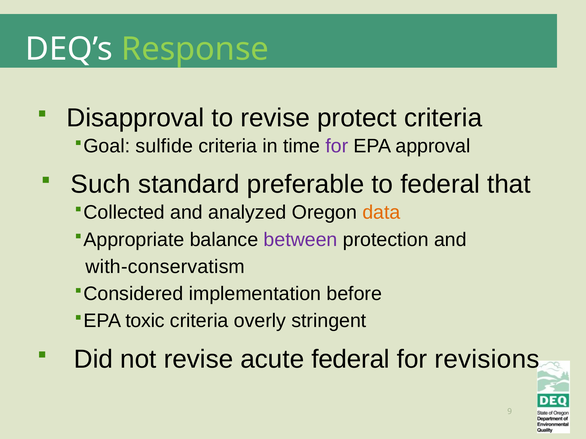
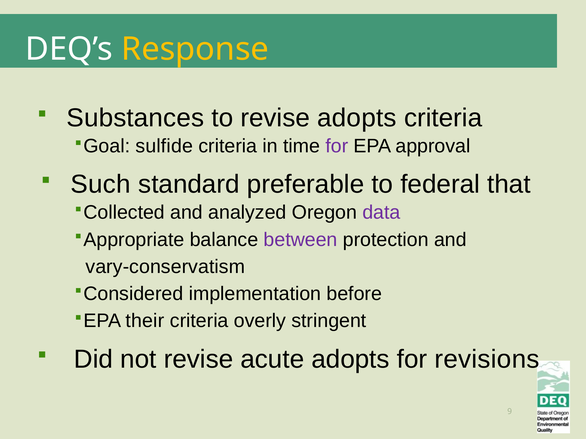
Response colour: light green -> yellow
Disapproval: Disapproval -> Substances
revise protect: protect -> adopts
data colour: orange -> purple
with-conservatism: with-conservatism -> vary-conservatism
toxic: toxic -> their
acute federal: federal -> adopts
